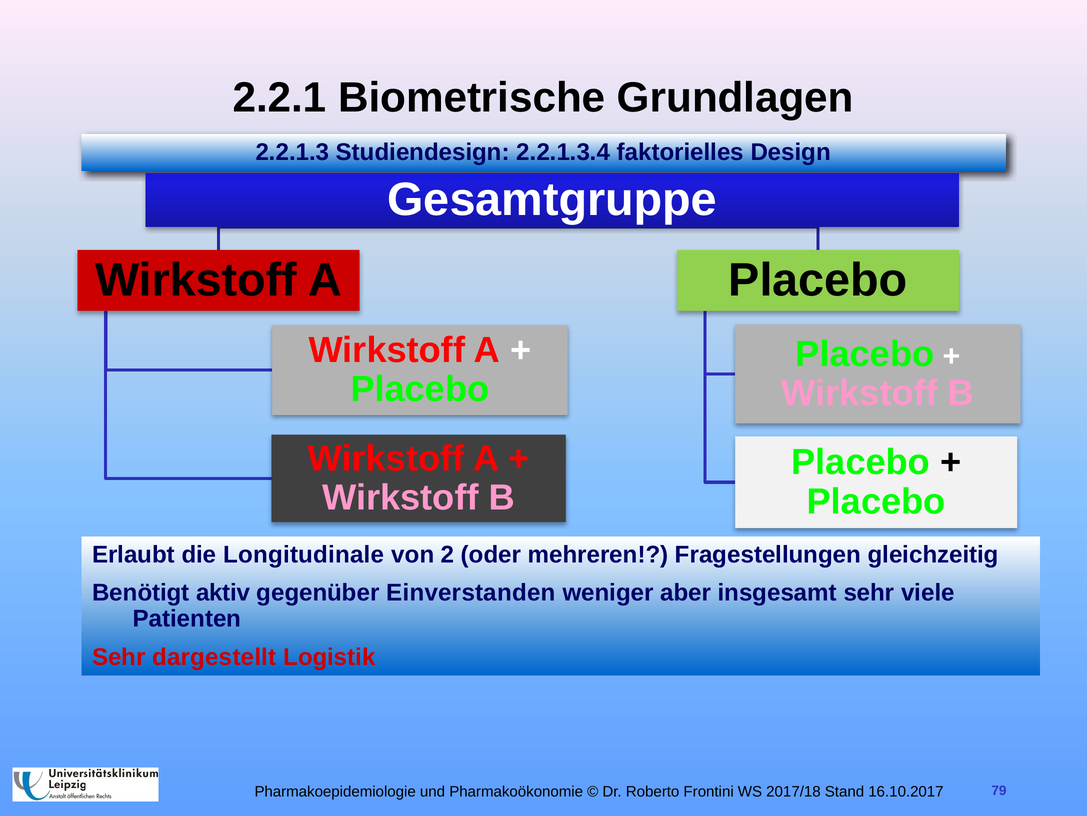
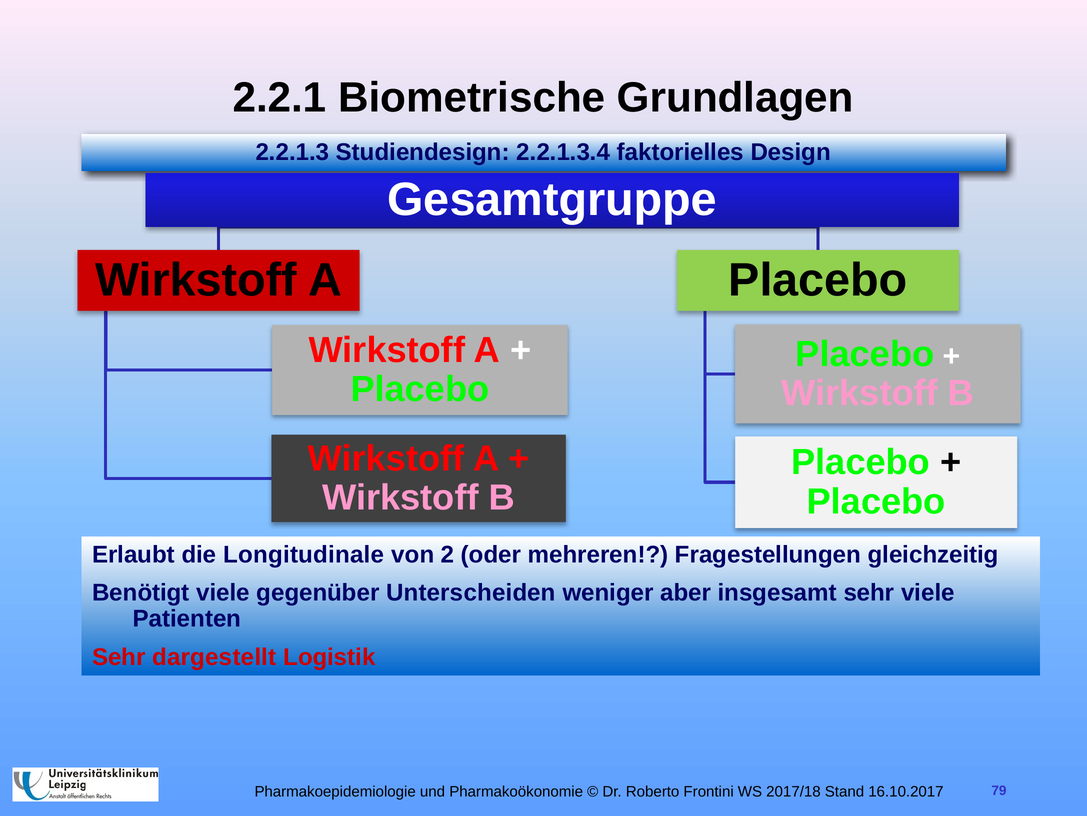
Benötigt aktiv: aktiv -> viele
Einverstanden: Einverstanden -> Unterscheiden
